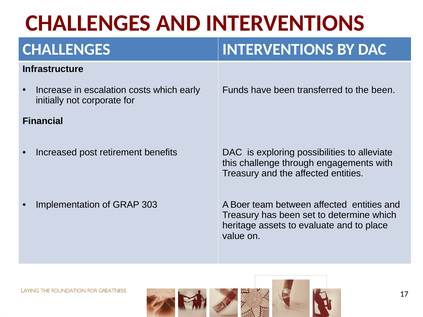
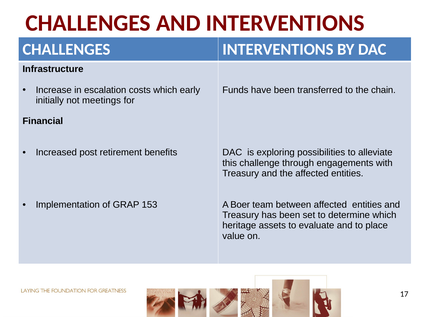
the been: been -> chain
corporate: corporate -> meetings
303: 303 -> 153
